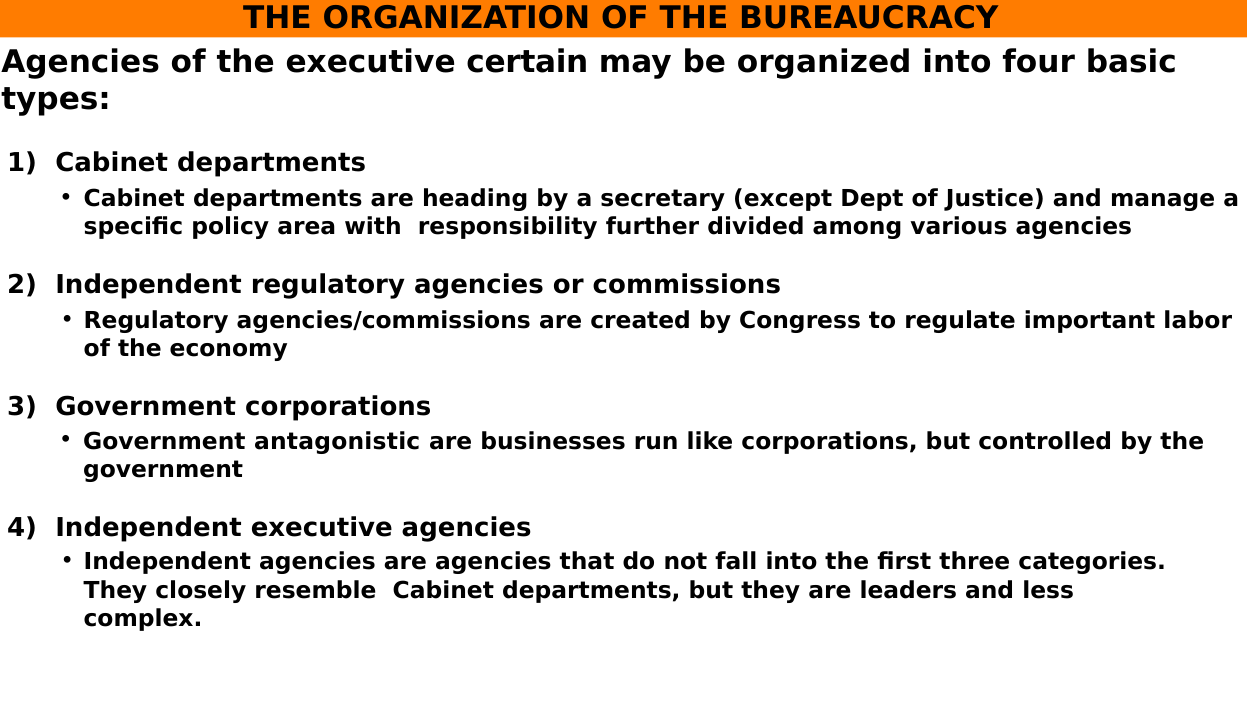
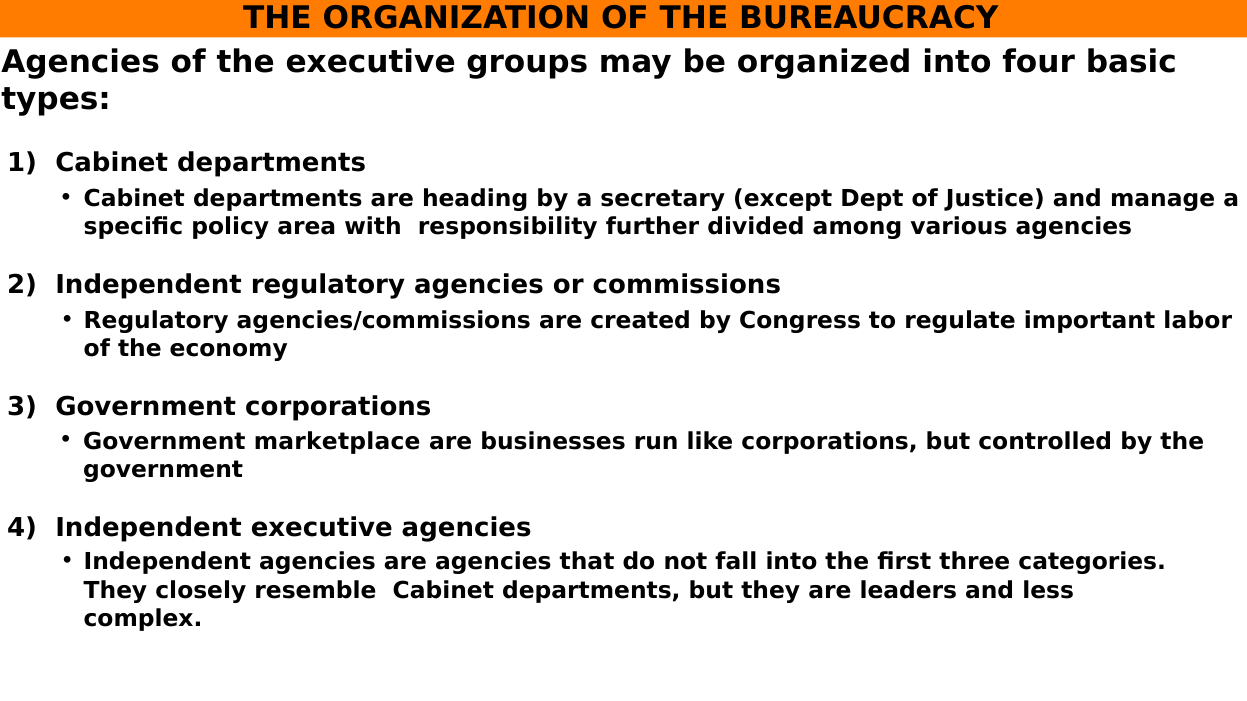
certain: certain -> groups
antagonistic: antagonistic -> marketplace
